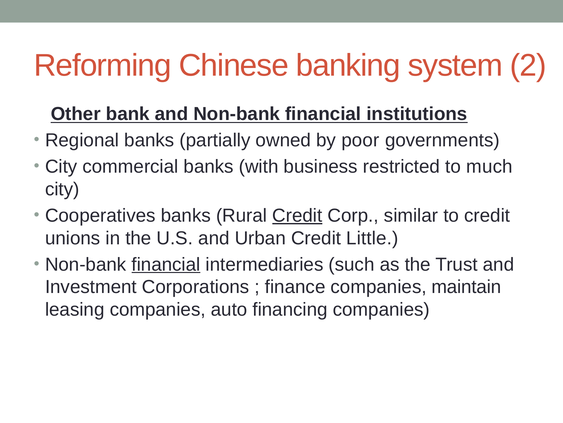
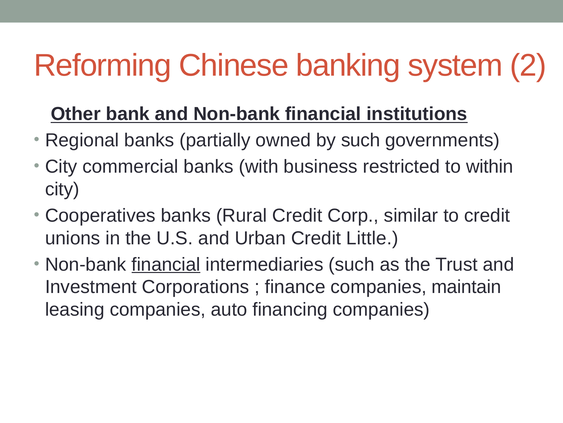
by poor: poor -> such
much: much -> within
Credit at (297, 215) underline: present -> none
